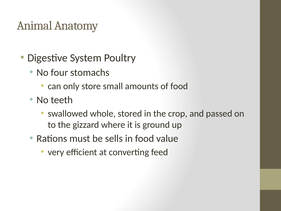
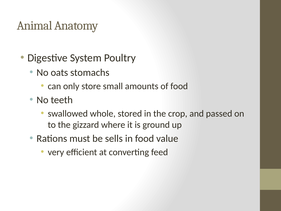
four: four -> oats
